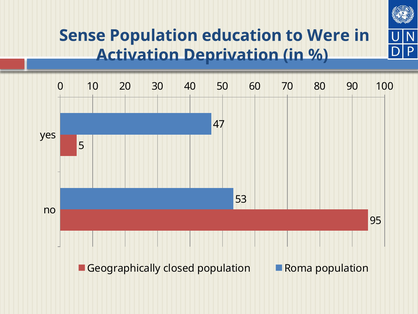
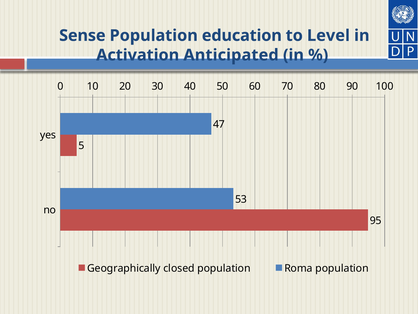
Were: Were -> Level
Deprivation: Deprivation -> Anticipated
